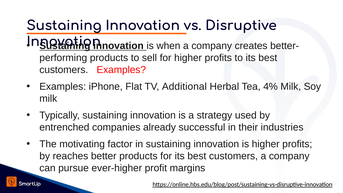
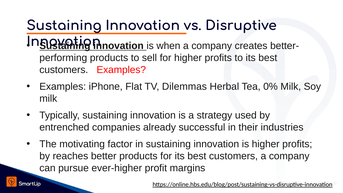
Additional: Additional -> Dilemmas
4%: 4% -> 0%
